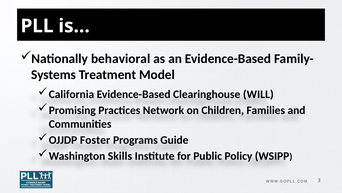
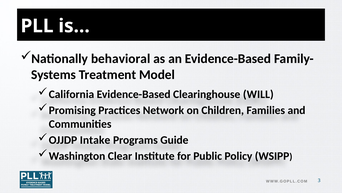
Foster: Foster -> Intake
Skills: Skills -> Clear
